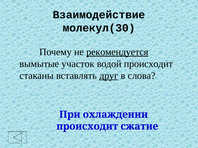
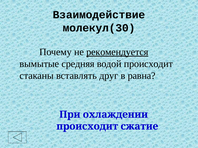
участок: участок -> средняя
друг underline: present -> none
слова: слова -> равна
